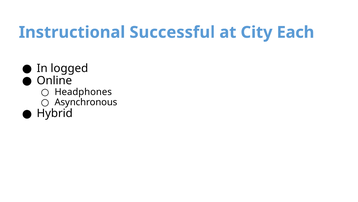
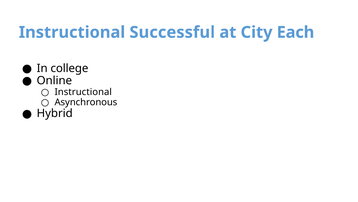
logged: logged -> college
Headphones at (83, 92): Headphones -> Instructional
